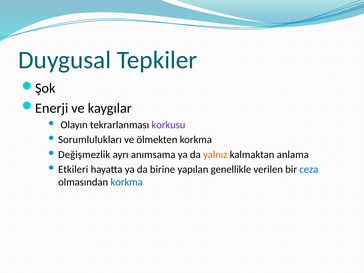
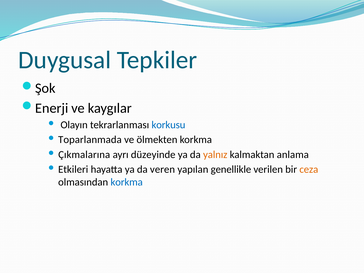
korkusu colour: purple -> blue
Sorumlulukları: Sorumlulukları -> Toparlanmada
Değişmezlik: Değişmezlik -> Çıkmalarına
anımsama: anımsama -> düzeyinde
birine: birine -> veren
ceza colour: blue -> orange
